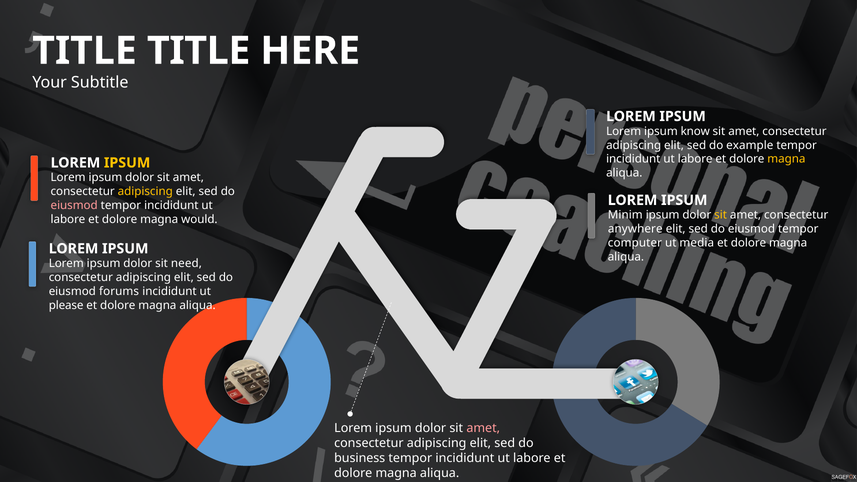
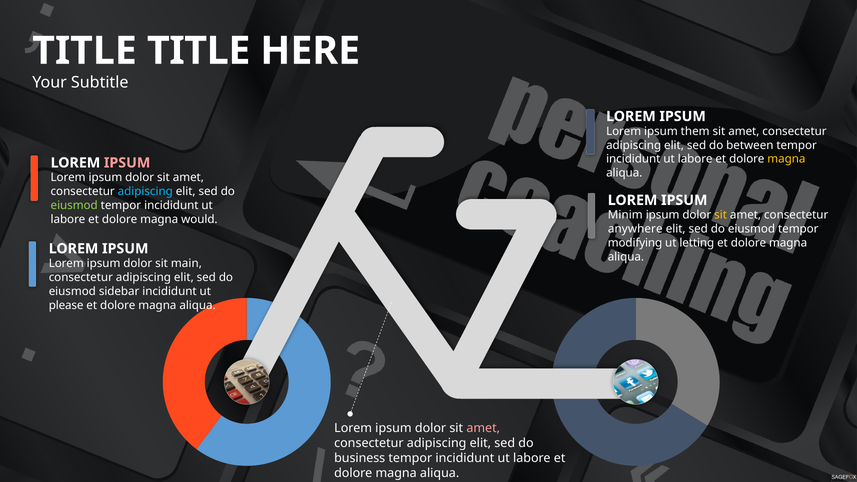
know: know -> them
example: example -> between
IPSUM at (127, 163) colour: yellow -> pink
adipiscing at (145, 192) colour: yellow -> light blue
eiusmod at (74, 206) colour: pink -> light green
computer: computer -> modifying
media: media -> letting
need: need -> main
forums: forums -> sidebar
